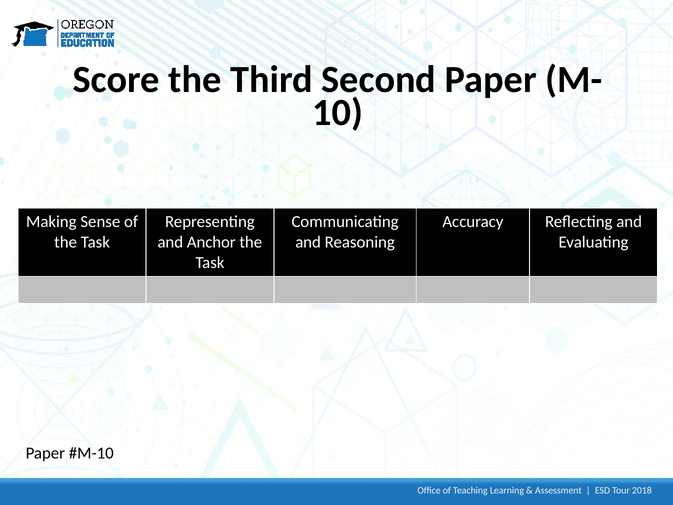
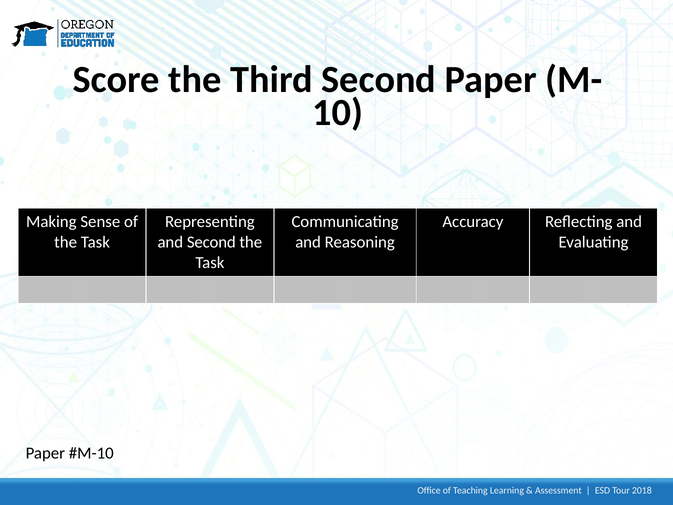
and Anchor: Anchor -> Second
